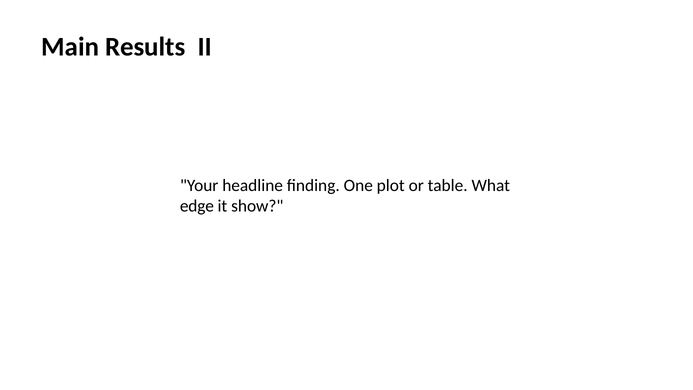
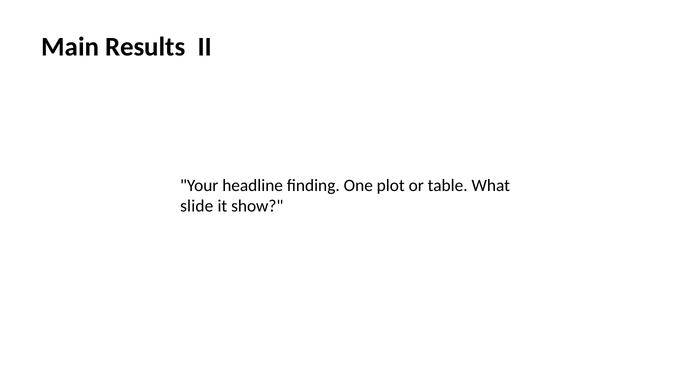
edge: edge -> slide
